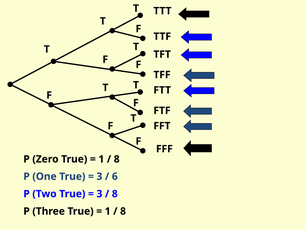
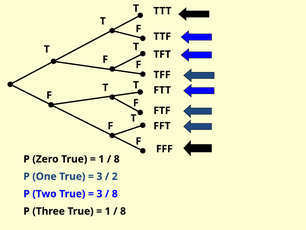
6: 6 -> 2
